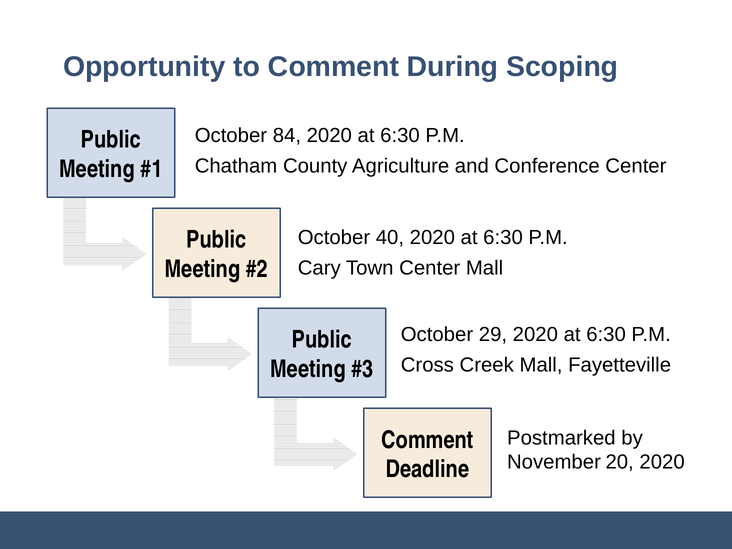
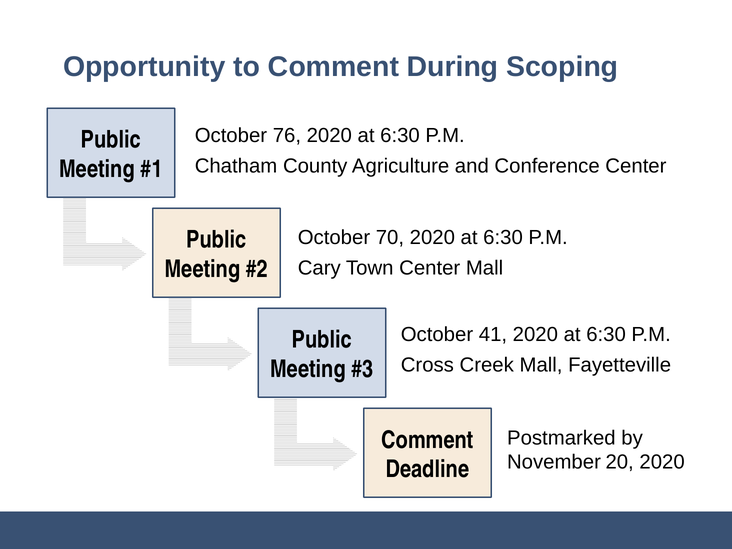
84: 84 -> 76
40: 40 -> 70
29: 29 -> 41
